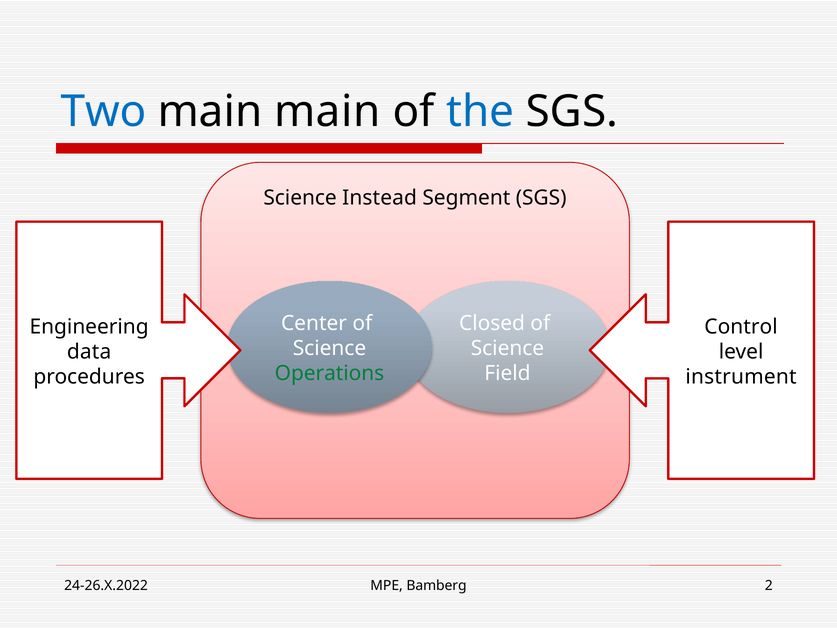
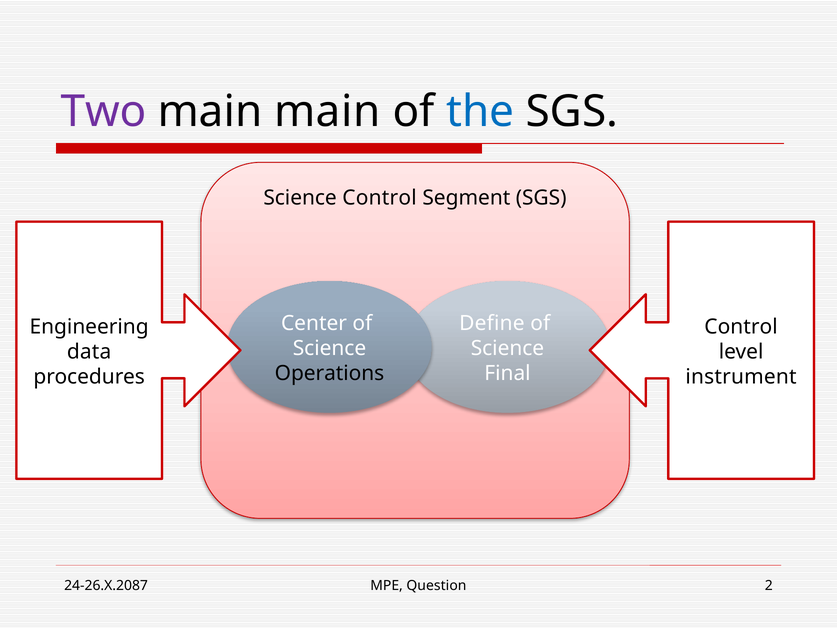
Two colour: blue -> purple
Science Instead: Instead -> Control
Closed: Closed -> Define
Operations colour: green -> black
Field: Field -> Final
24-26.X.2022: 24-26.X.2022 -> 24-26.X.2087
Bamberg: Bamberg -> Question
